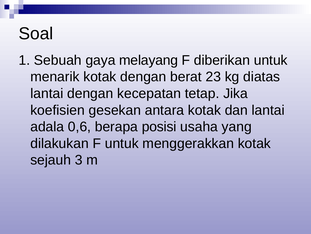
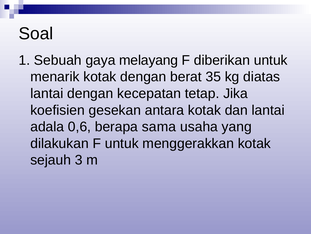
23: 23 -> 35
posisi: posisi -> sama
